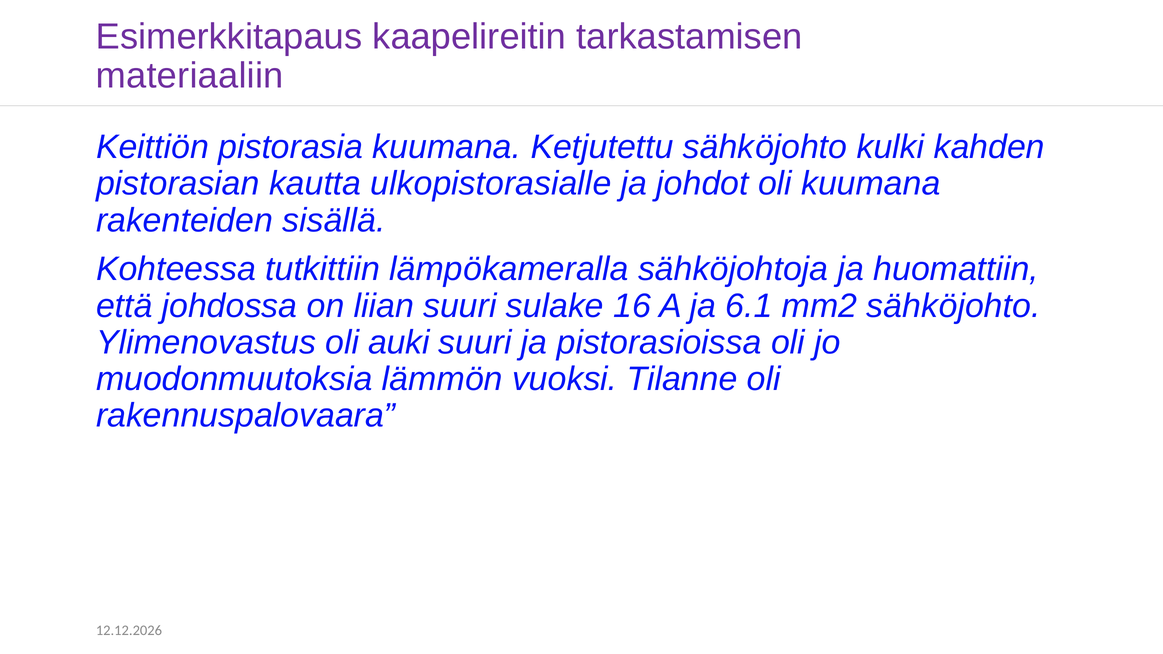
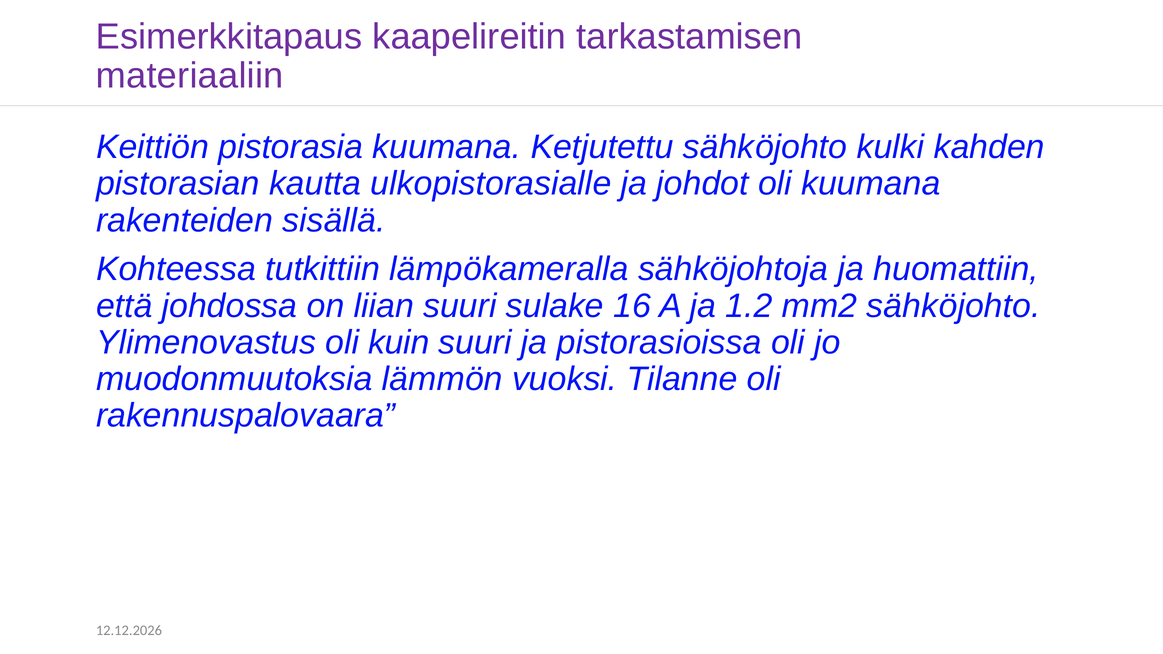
6.1: 6.1 -> 1.2
auki: auki -> kuin
